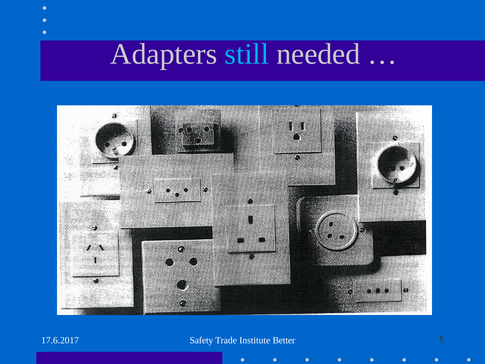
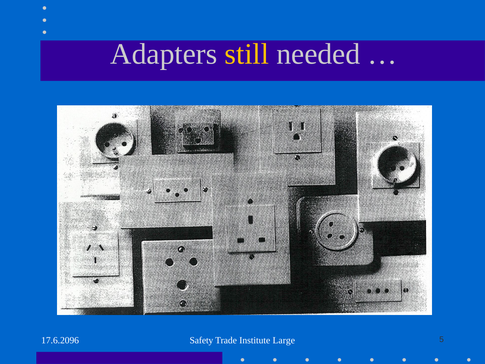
still colour: light blue -> yellow
17.6.2017: 17.6.2017 -> 17.6.2096
Better: Better -> Large
